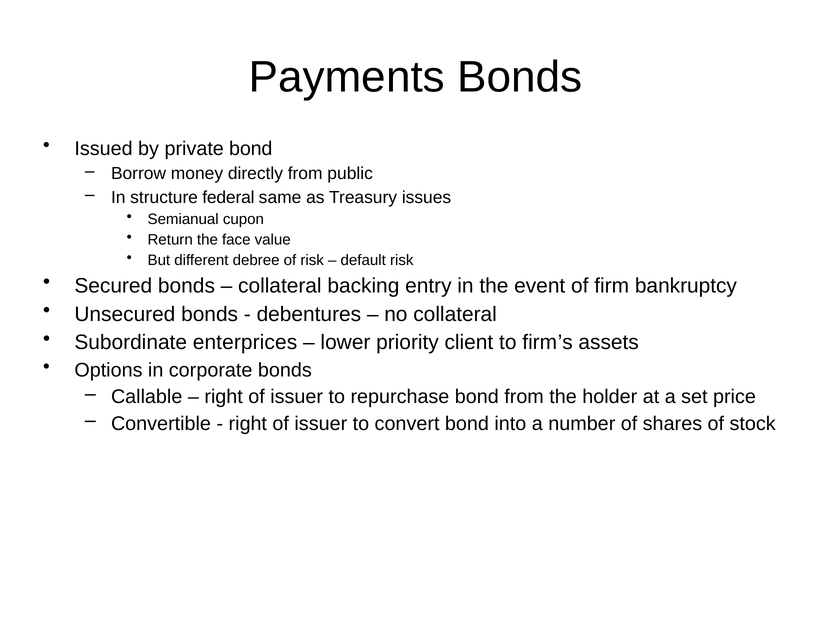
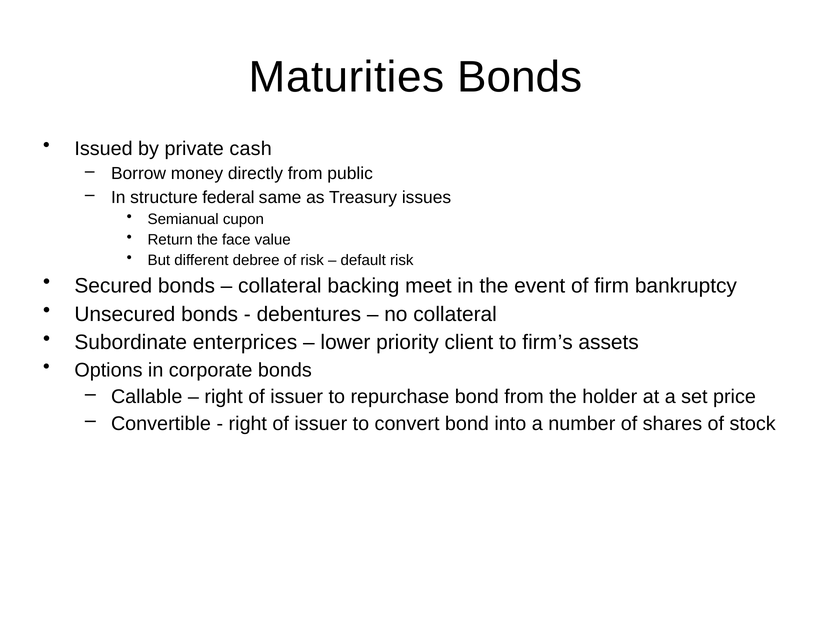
Payments: Payments -> Maturities
private bond: bond -> cash
entry: entry -> meet
